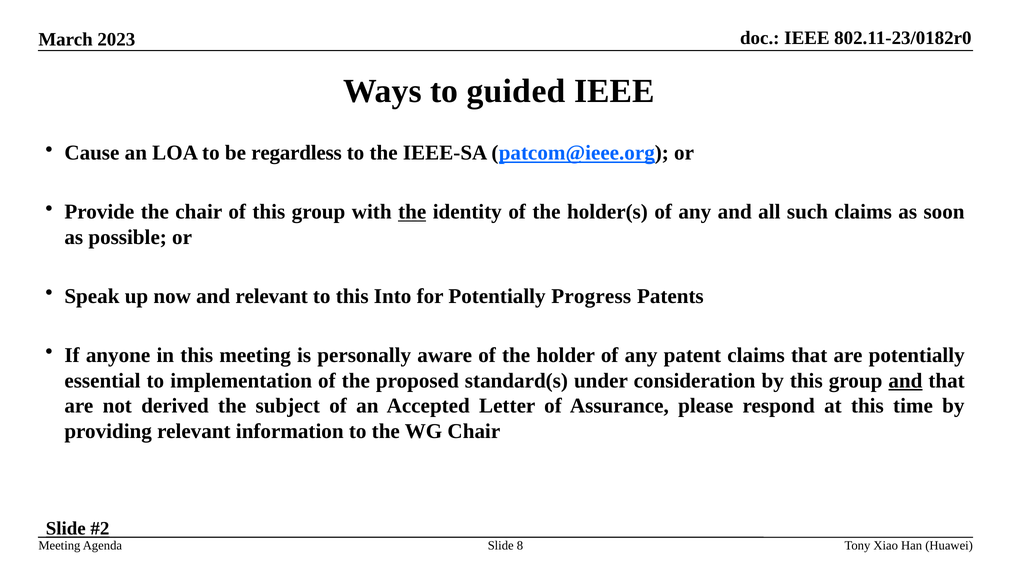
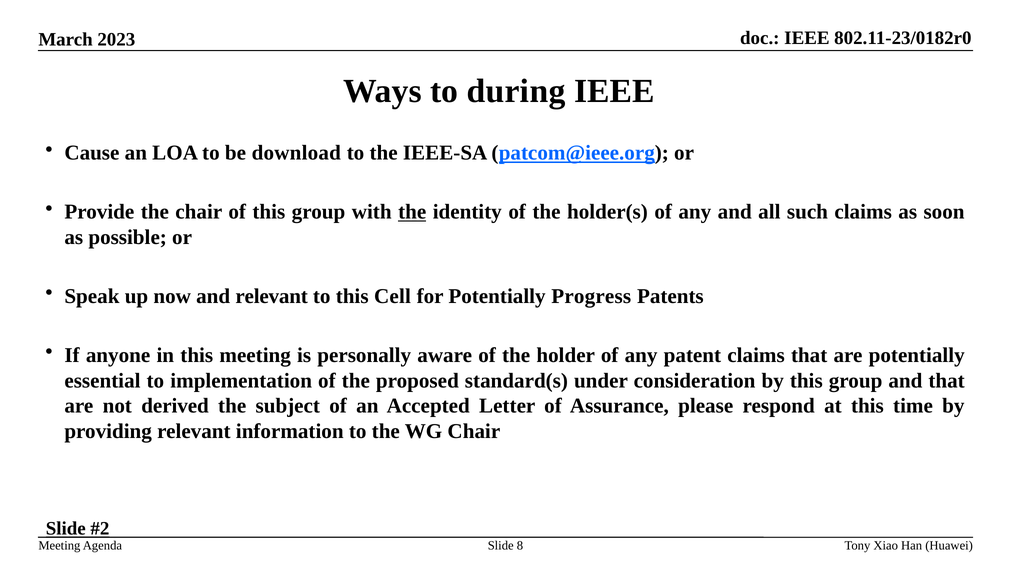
guided: guided -> during
regardless: regardless -> download
Into: Into -> Cell
and at (905, 380) underline: present -> none
